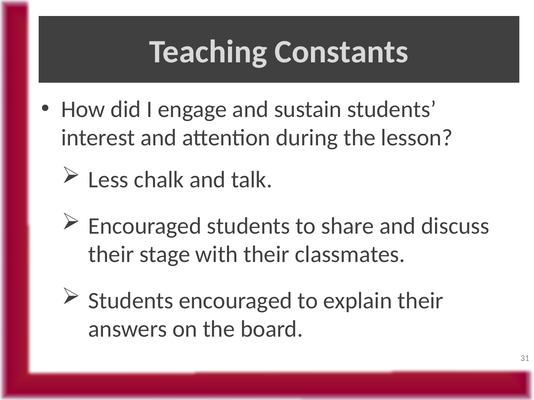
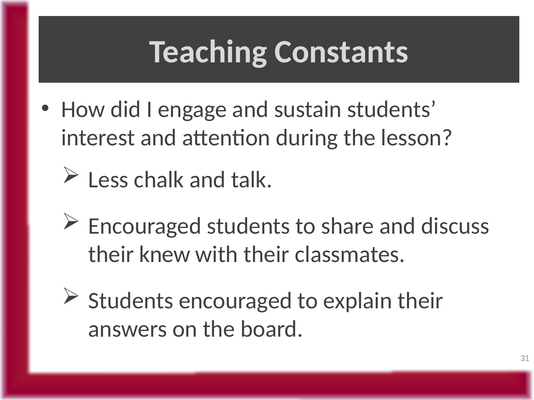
stage: stage -> knew
